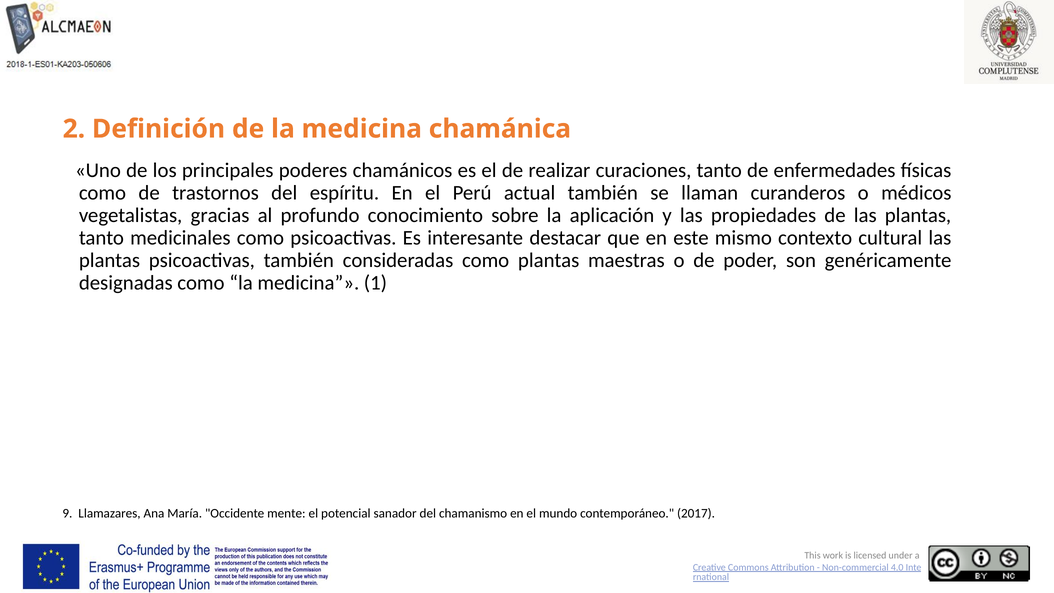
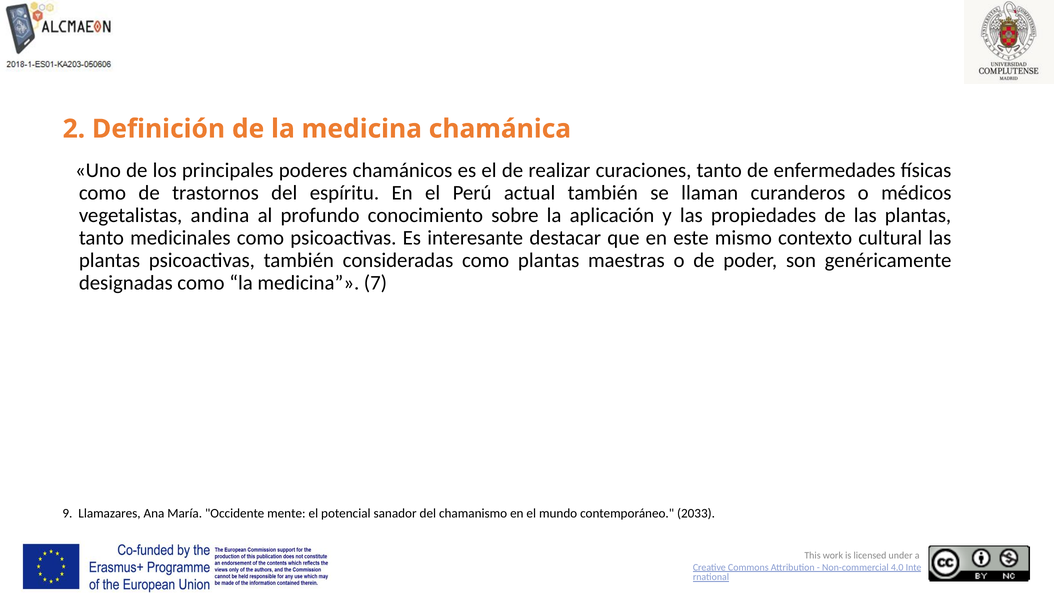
gracias: gracias -> andina
1: 1 -> 7
2017: 2017 -> 2033
